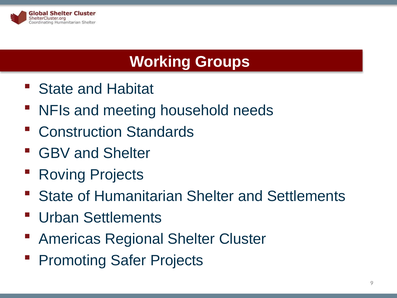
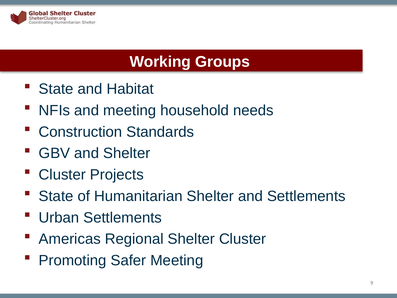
Roving at (62, 175): Roving -> Cluster
Safer Projects: Projects -> Meeting
